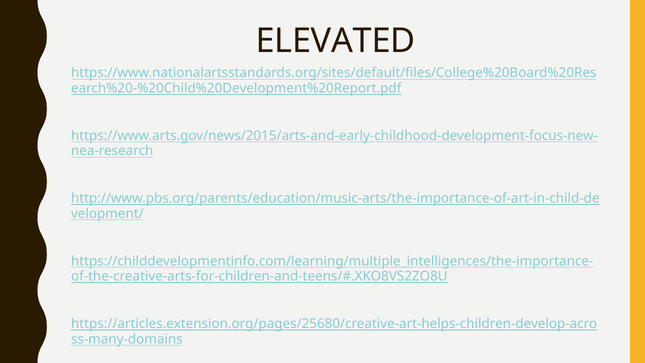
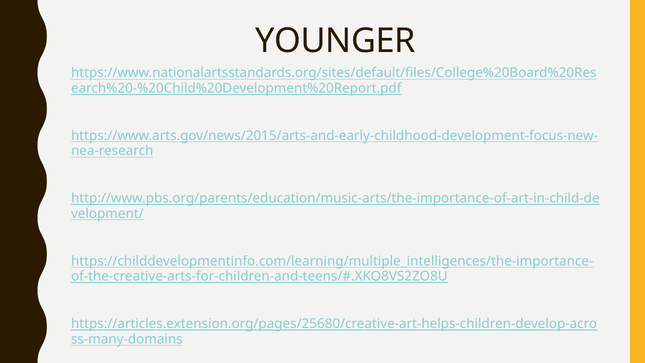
ELEVATED: ELEVATED -> YOUNGER
